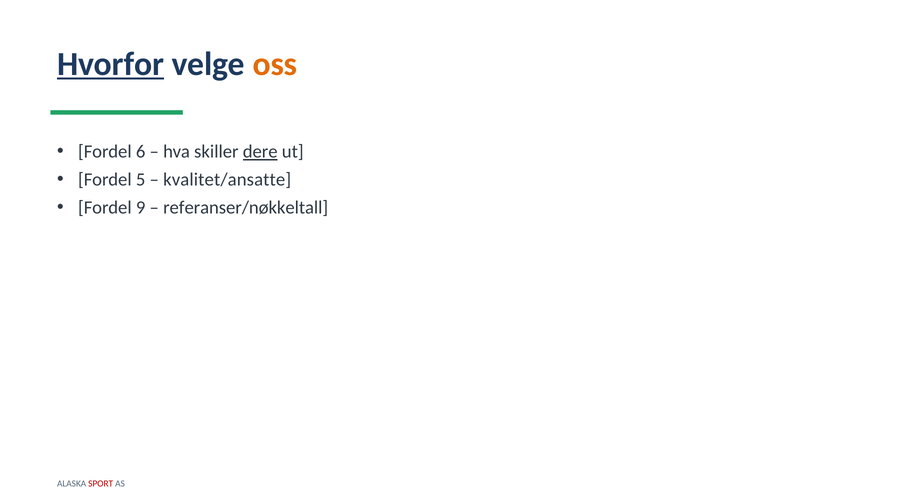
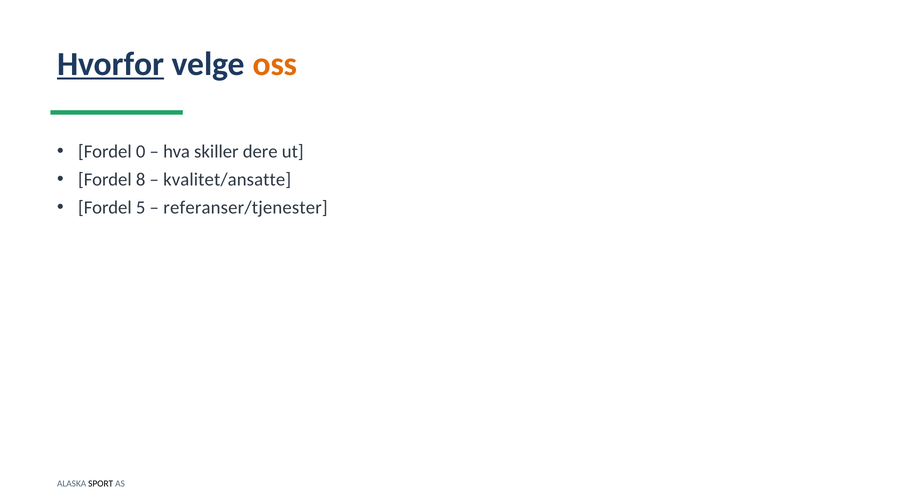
6: 6 -> 0
dere underline: present -> none
5: 5 -> 8
9: 9 -> 5
referanser/nøkkeltall: referanser/nøkkeltall -> referanser/tjenester
SPORT colour: red -> black
